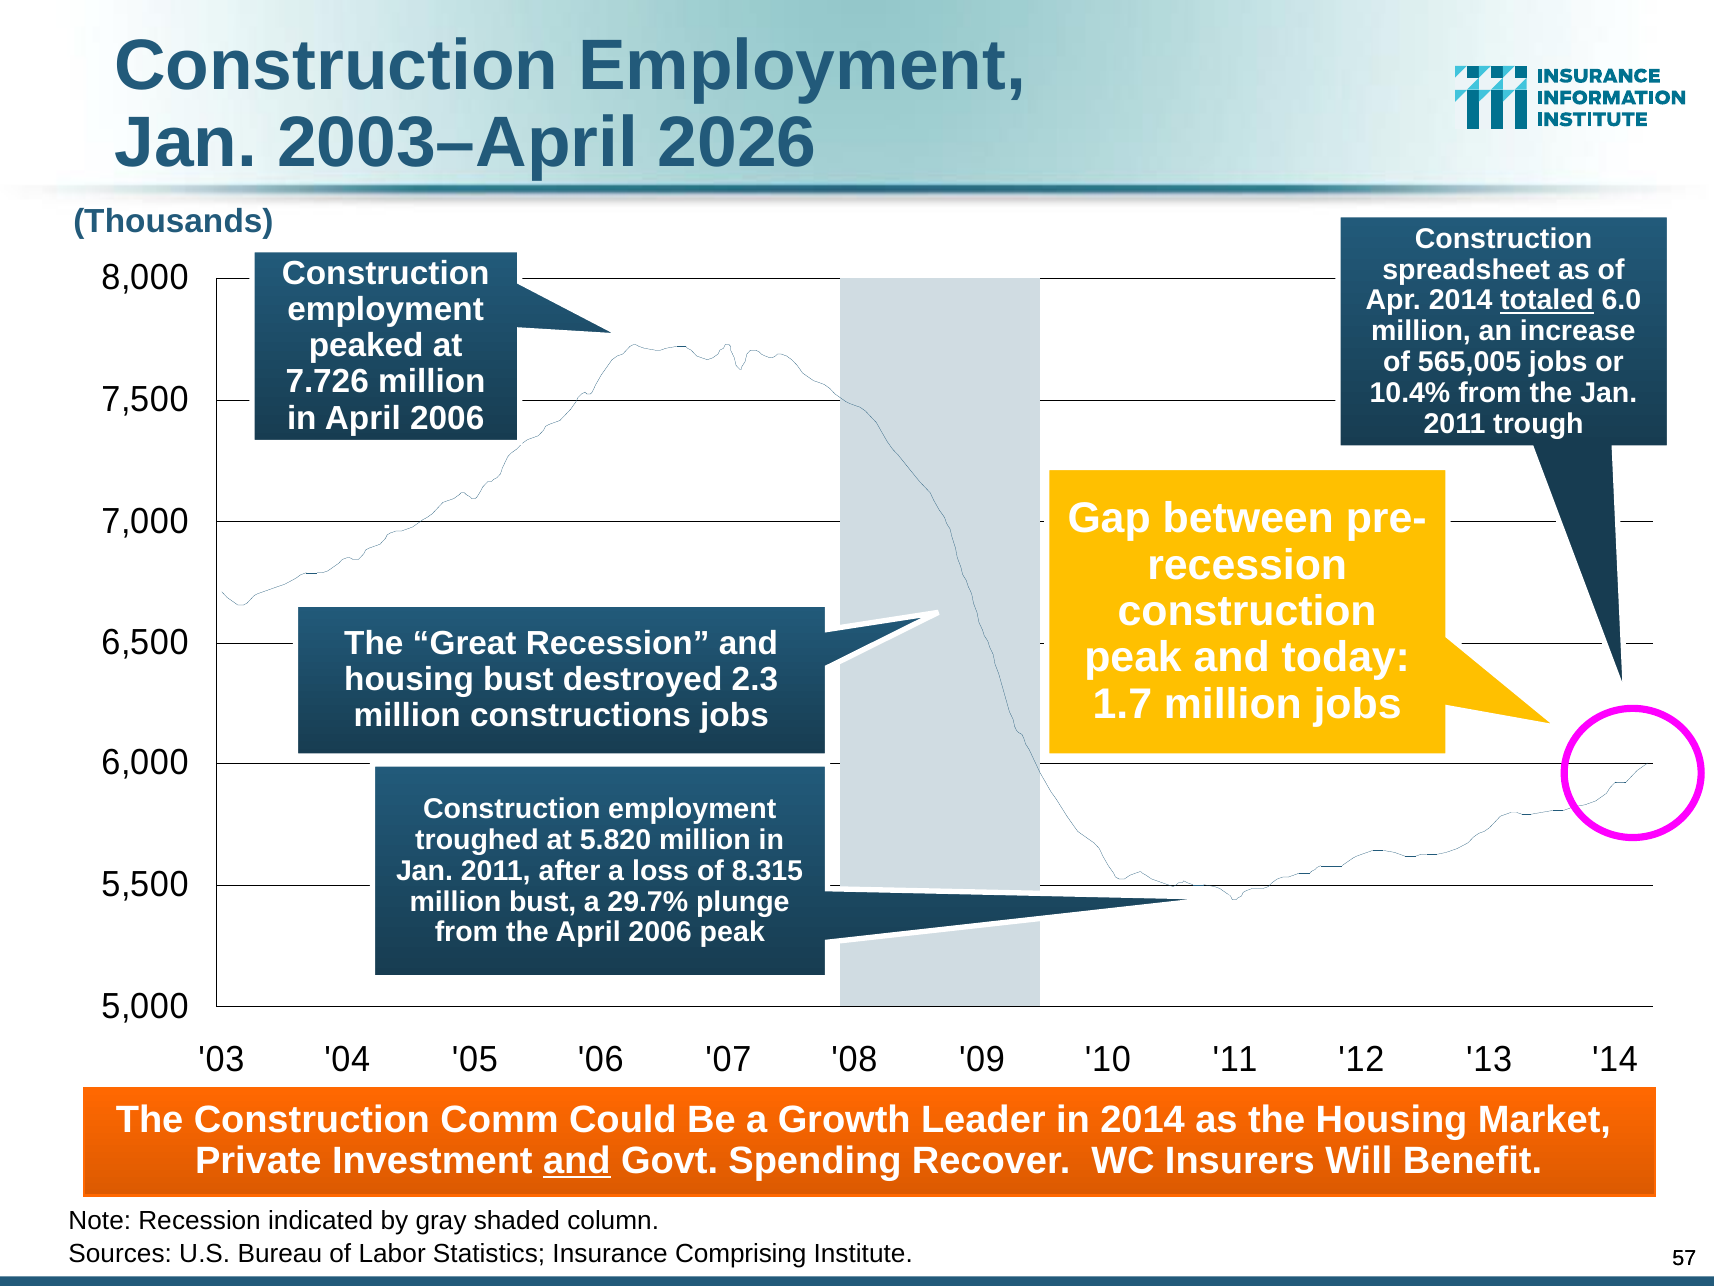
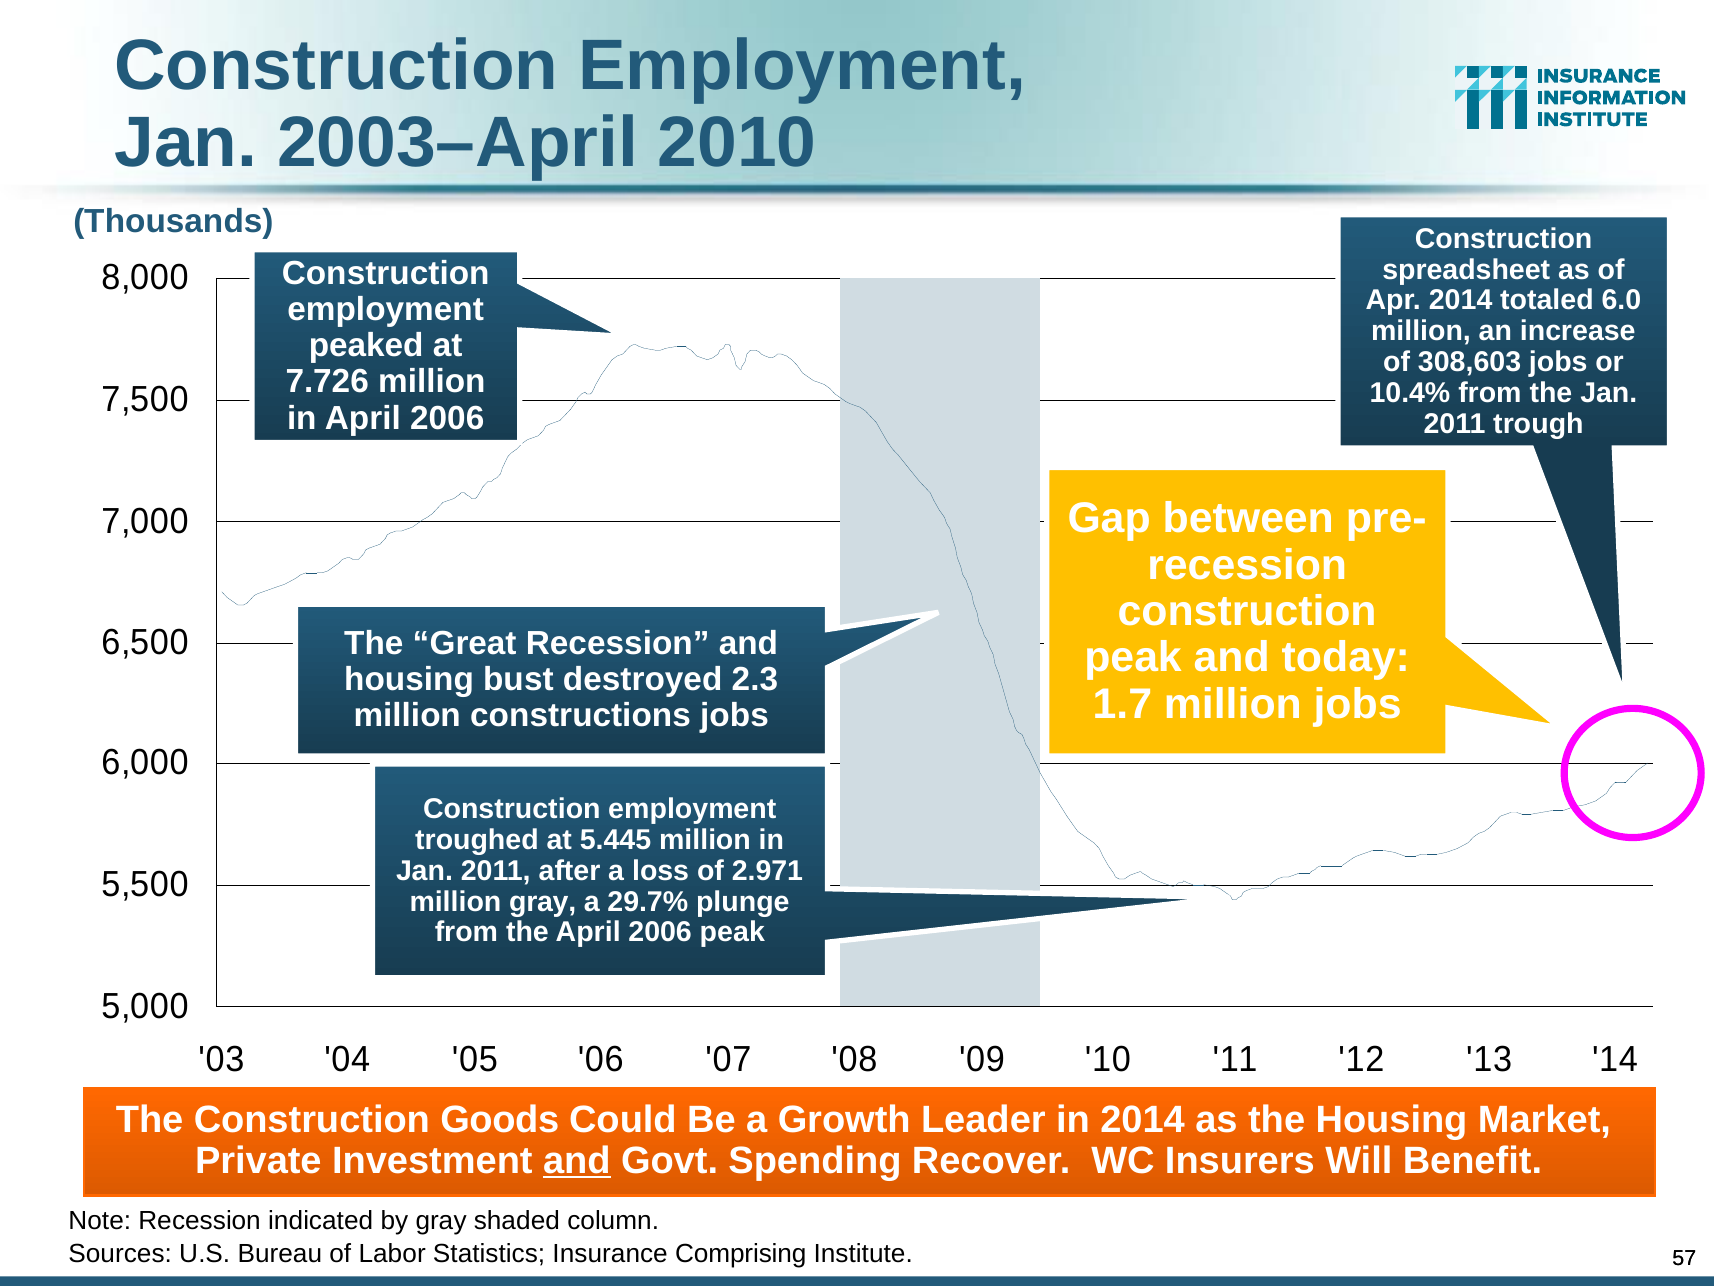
2026: 2026 -> 2010
totaled underline: present -> none
565,005: 565,005 -> 308,603
5.820: 5.820 -> 5.445
8.315: 8.315 -> 2.971
million bust: bust -> gray
Comm: Comm -> Goods
